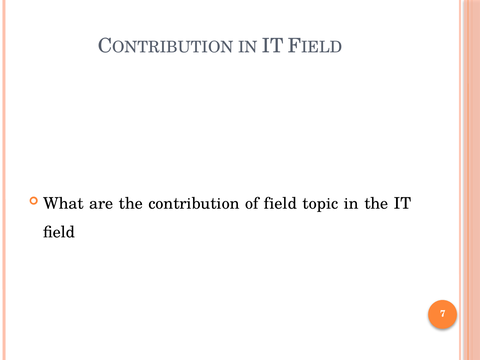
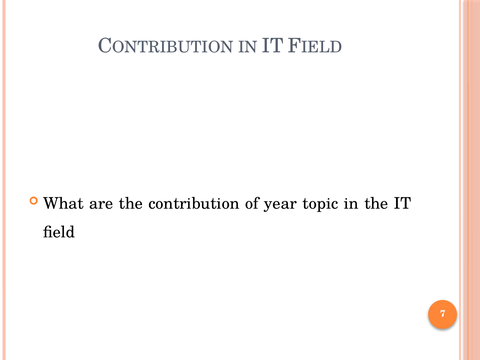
of field: field -> year
